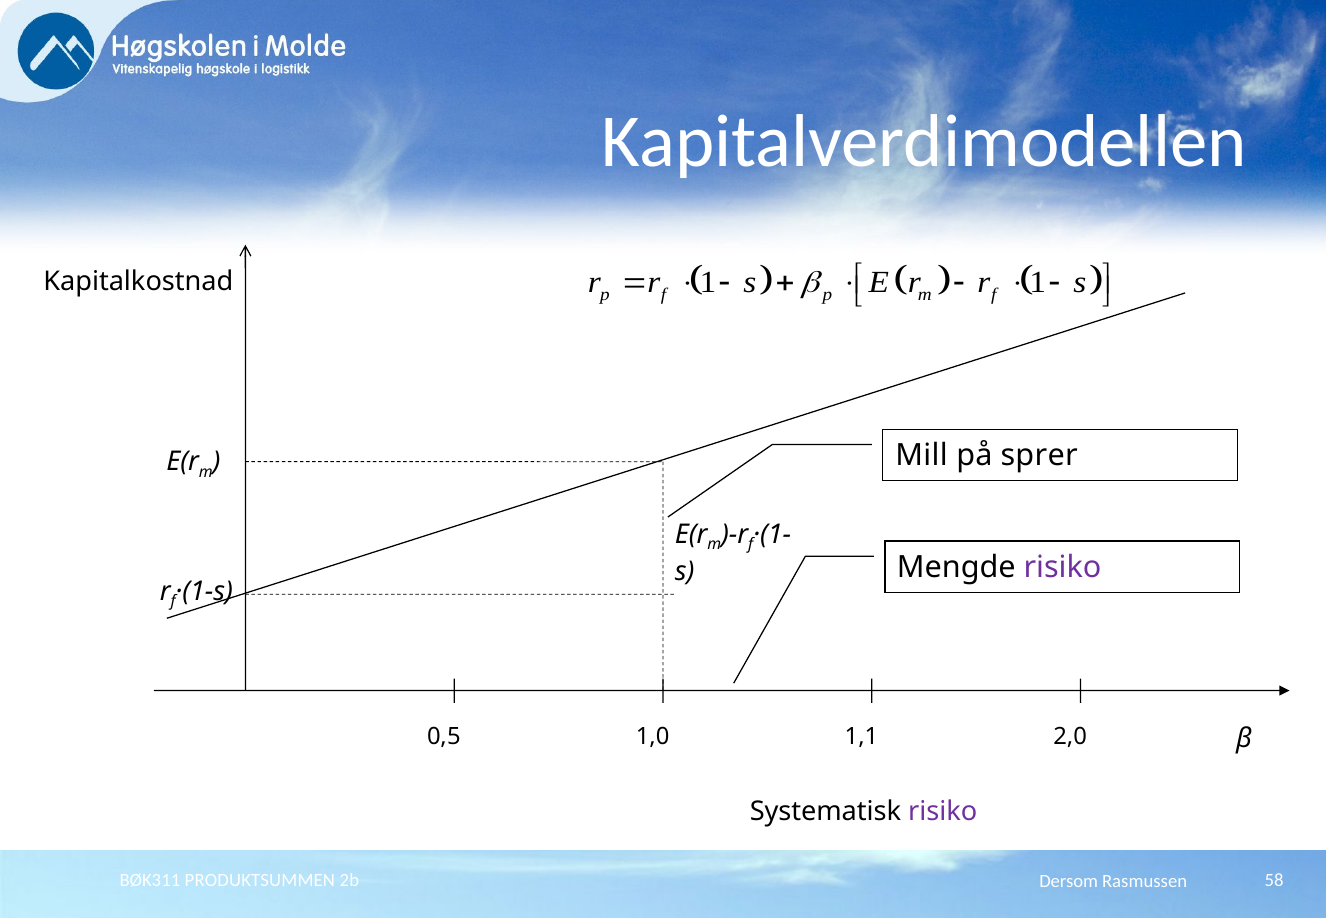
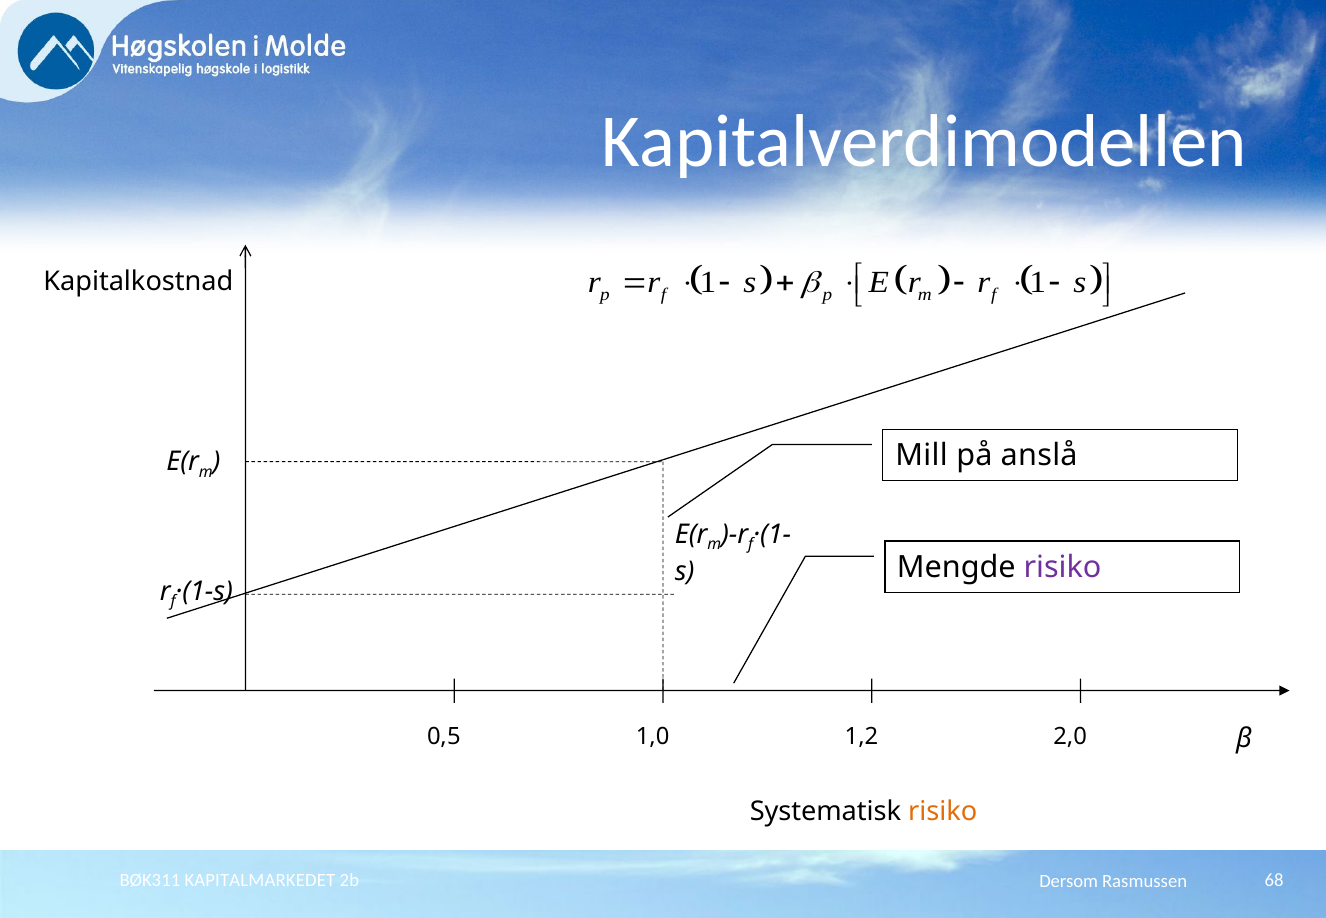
sprer: sprer -> anslå
1,1: 1,1 -> 1,2
risiko at (943, 811) colour: purple -> orange
PRODUKTSUMMEN: PRODUKTSUMMEN -> KAPITALMARKEDET
58: 58 -> 68
